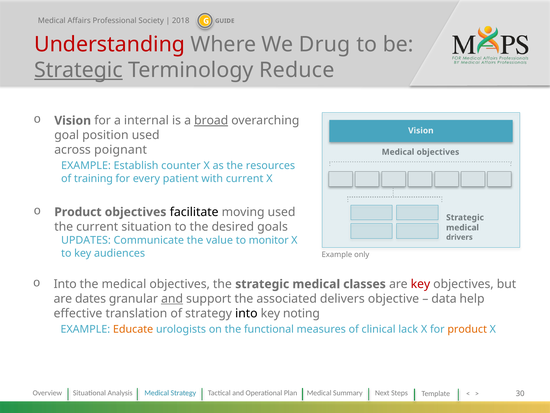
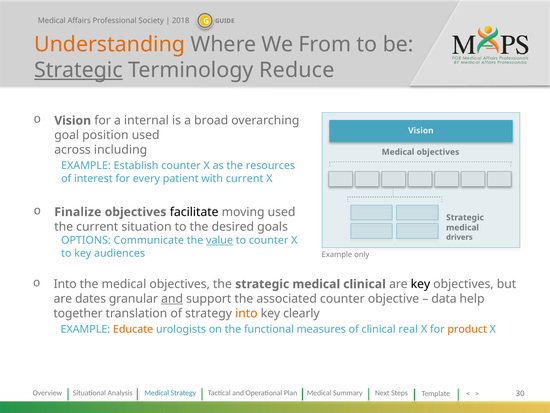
Understanding colour: red -> orange
Drug: Drug -> From
broad underline: present -> none
poignant: poignant -> including
training: training -> interest
Product at (78, 212): Product -> Finalize
UPDATES: UPDATES -> OPTIONS
value underline: none -> present
to monitor: monitor -> counter
medical classes: classes -> clinical
key at (420, 284) colour: red -> black
associated delivers: delivers -> counter
effective: effective -> together
into at (246, 313) colour: black -> orange
noting: noting -> clearly
lack: lack -> real
